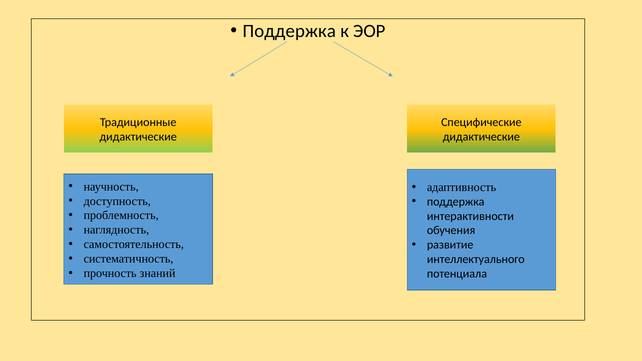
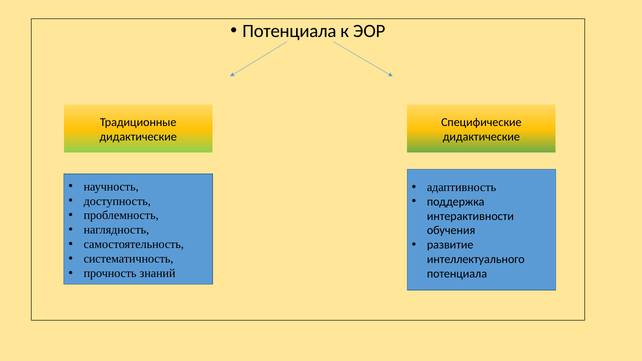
Поддержка at (289, 31): Поддержка -> Потенциала
